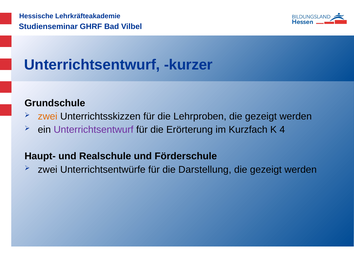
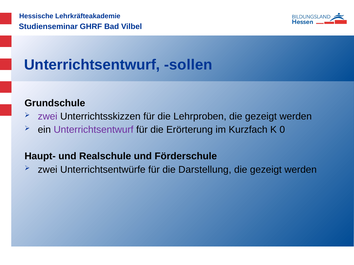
kurzer: kurzer -> sollen
zwei at (48, 117) colour: orange -> purple
4: 4 -> 0
